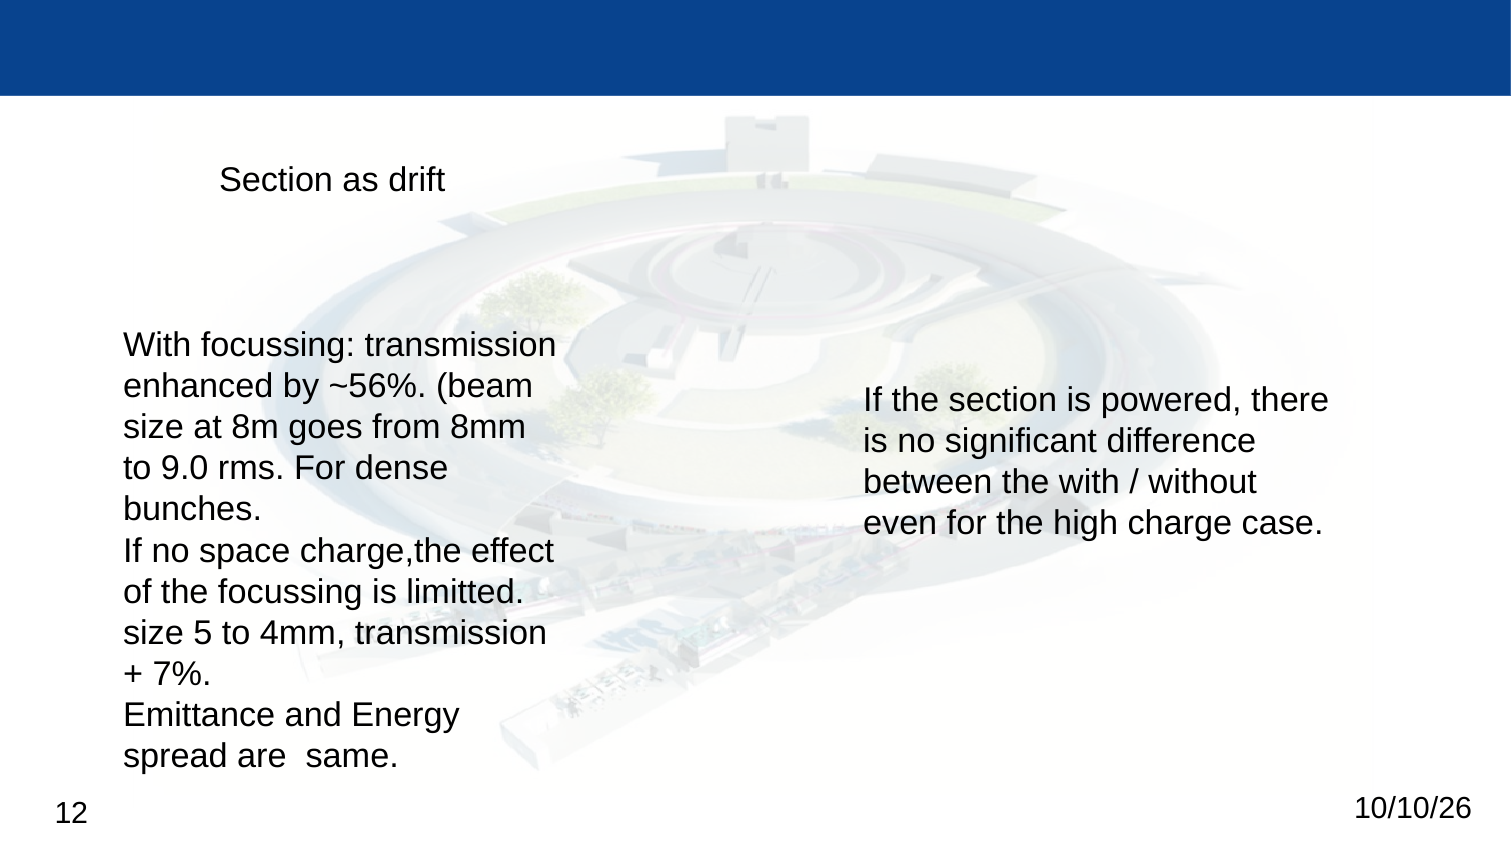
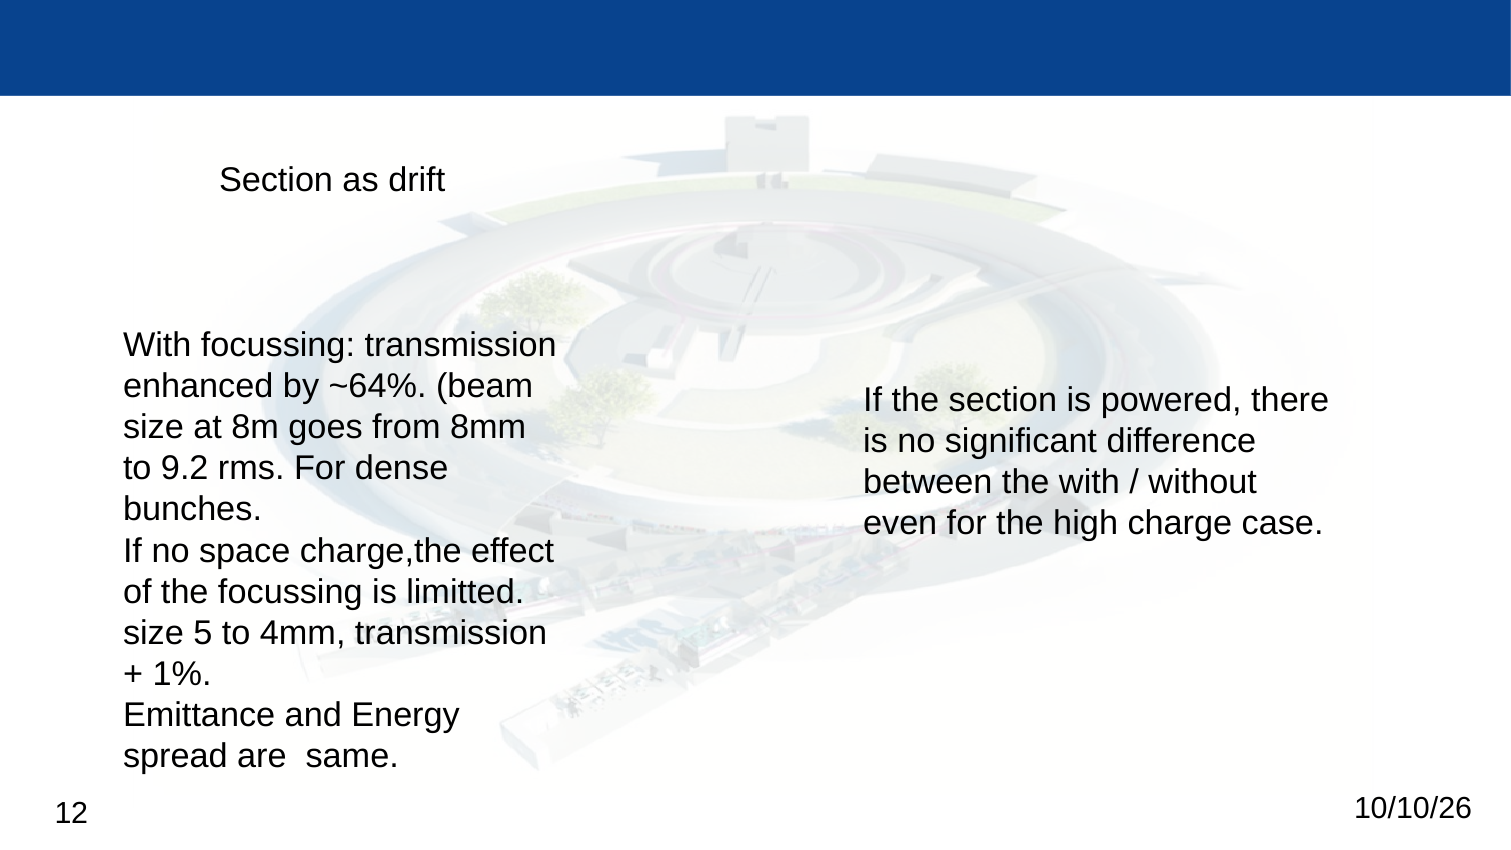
~56%: ~56% -> ~64%
9.0: 9.0 -> 9.2
7%: 7% -> 1%
